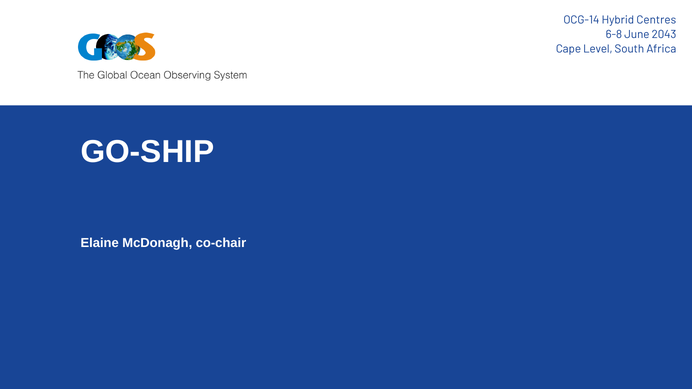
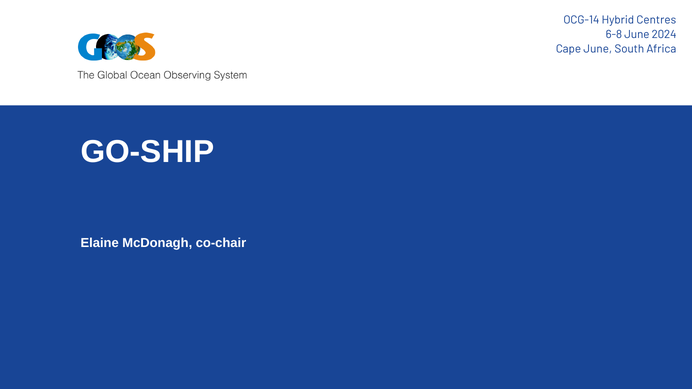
2043: 2043 -> 2024
Cape Level: Level -> June
